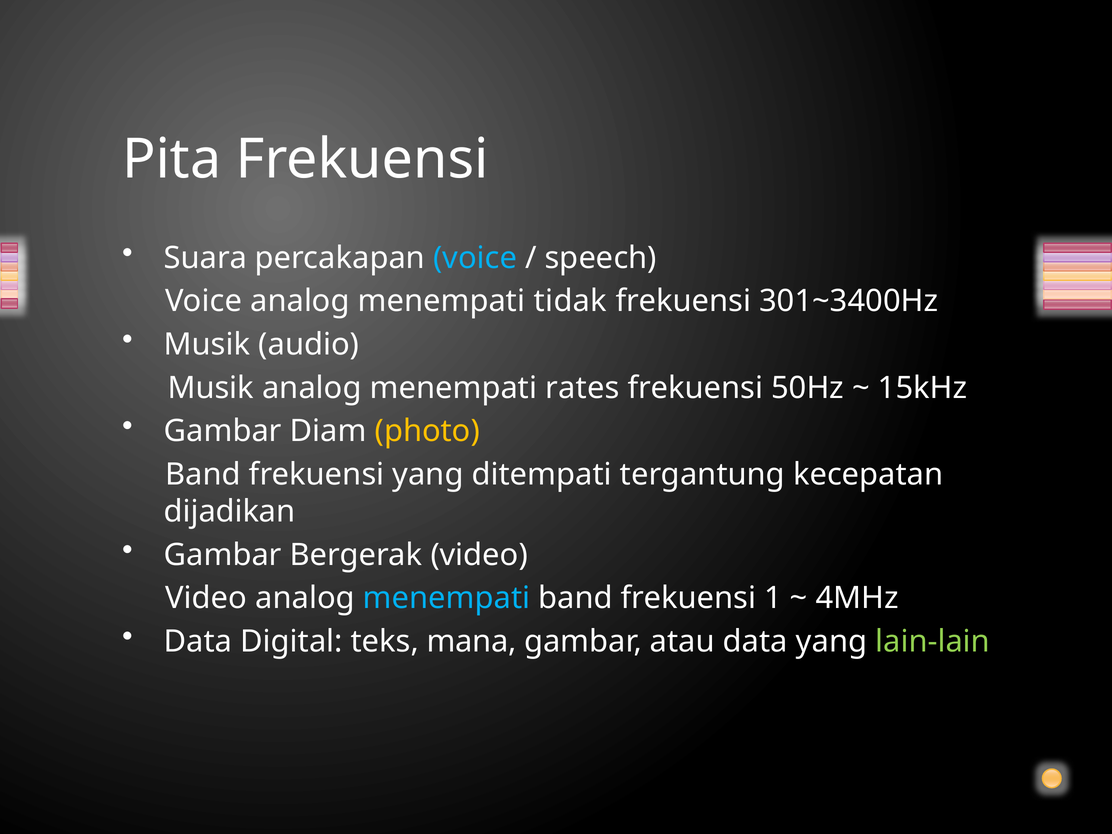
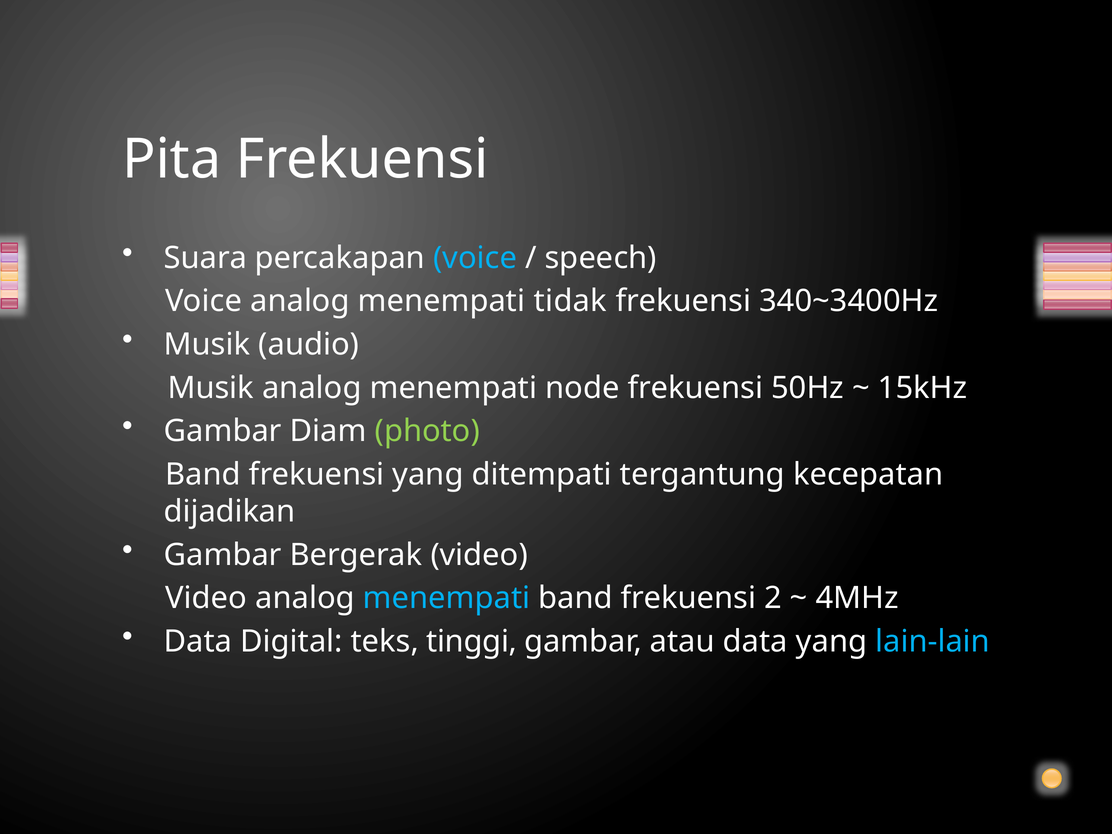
301~3400Hz: 301~3400Hz -> 340~3400Hz
rates: rates -> node
photo colour: yellow -> light green
1: 1 -> 2
mana: mana -> tinggi
lain-lain colour: light green -> light blue
